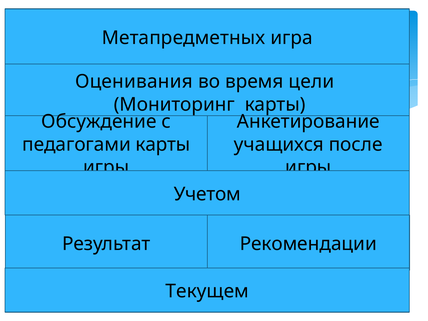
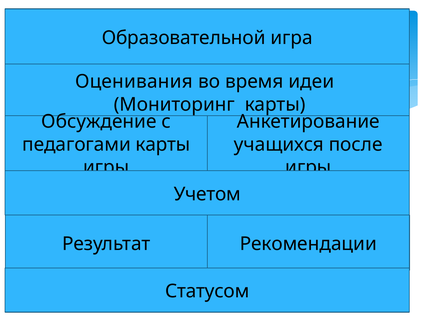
Метапредметных: Метапредметных -> Образовательной
цели: цели -> идеи
Текущем: Текущем -> Статусом
